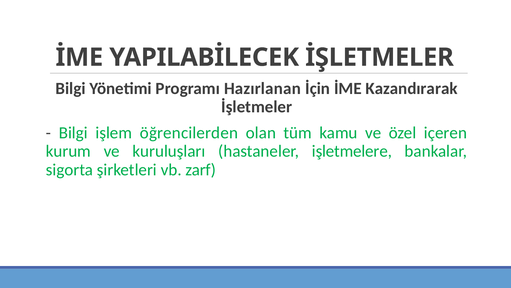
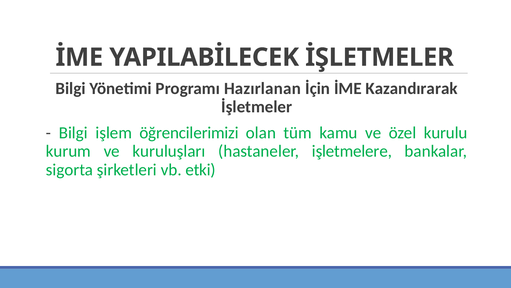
öğrencilerden: öğrencilerden -> öğrencilerimizi
içeren: içeren -> kurulu
zarf: zarf -> etki
